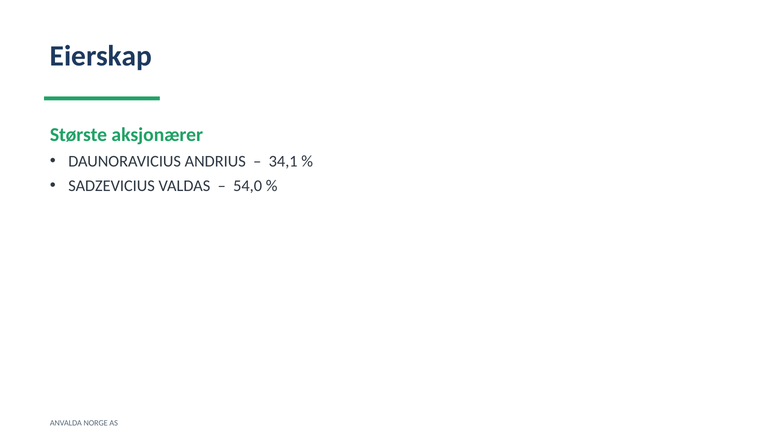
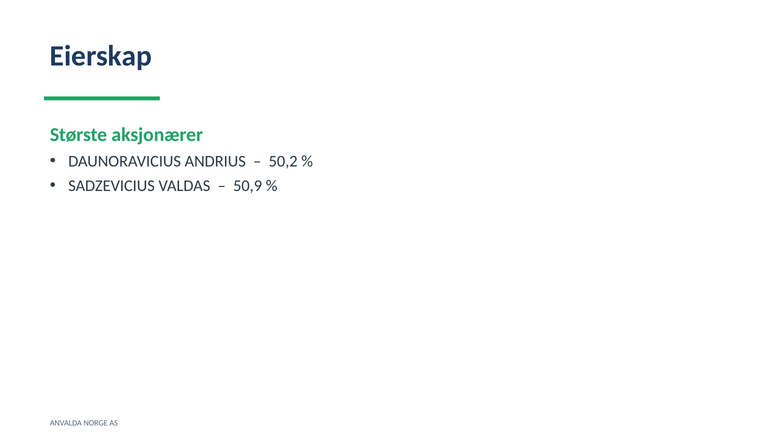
34,1: 34,1 -> 50,2
54,0: 54,0 -> 50,9
